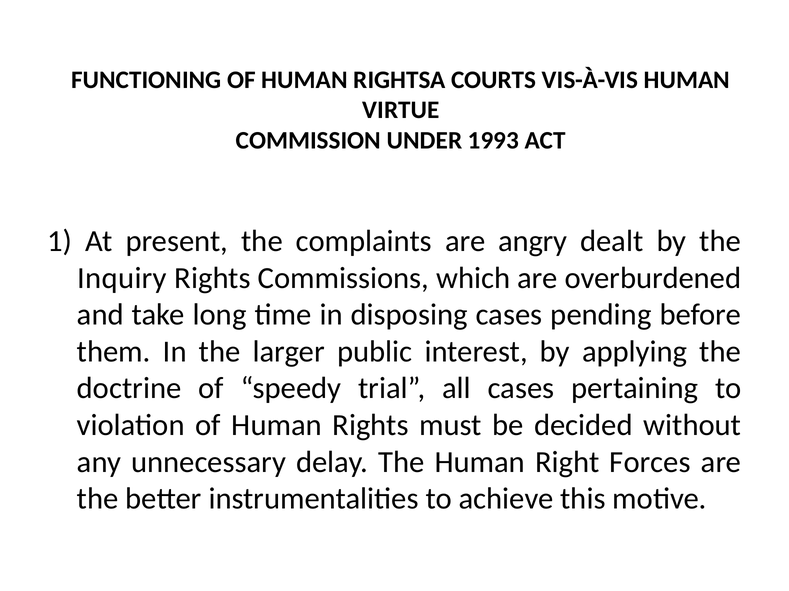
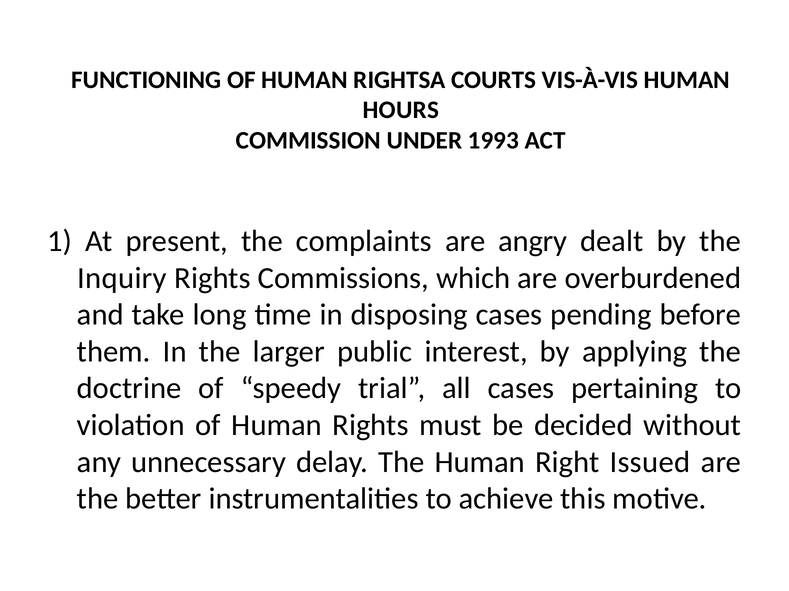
VIRTUE: VIRTUE -> HOURS
Forces: Forces -> Issued
